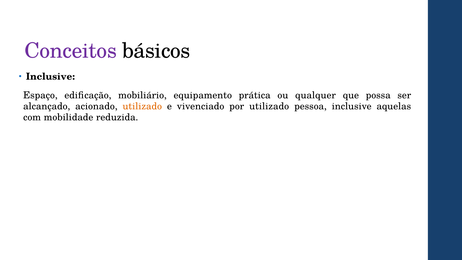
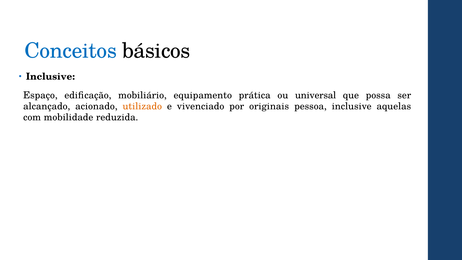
Conceitos colour: purple -> blue
qualquer: qualquer -> universal
por utilizado: utilizado -> originais
